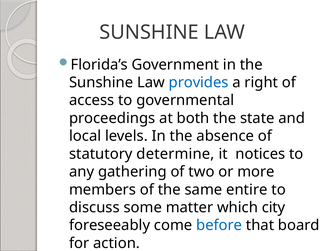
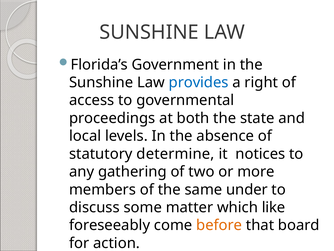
entire: entire -> under
city: city -> like
before colour: blue -> orange
